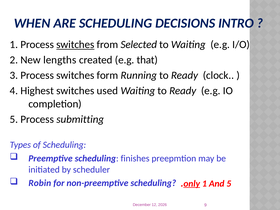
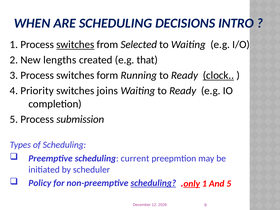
clock underline: none -> present
Highest: Highest -> Priority
used: used -> joins
submitting: submitting -> submission
finishes: finishes -> current
Robin: Robin -> Policy
scheduling at (153, 183) underline: none -> present
